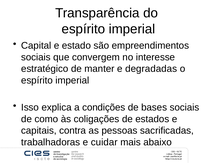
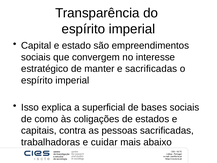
e degradadas: degradadas -> sacrificadas
condições: condições -> superficial
